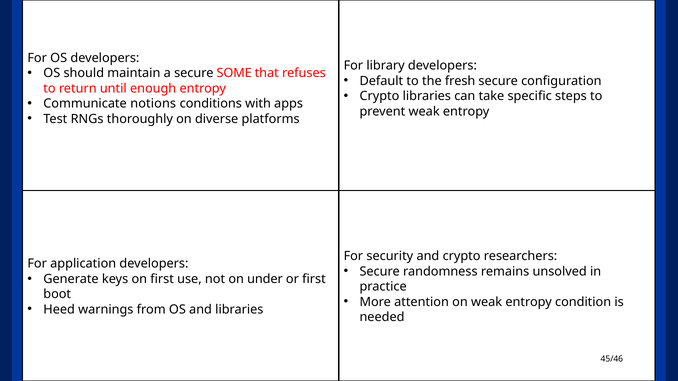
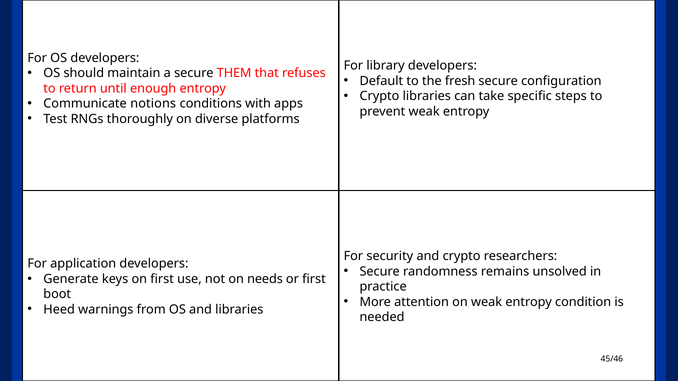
SOME: SOME -> THEM
under: under -> needs
